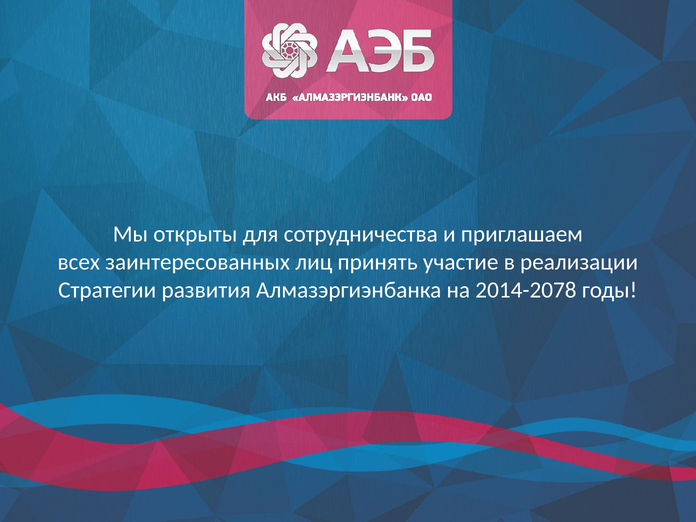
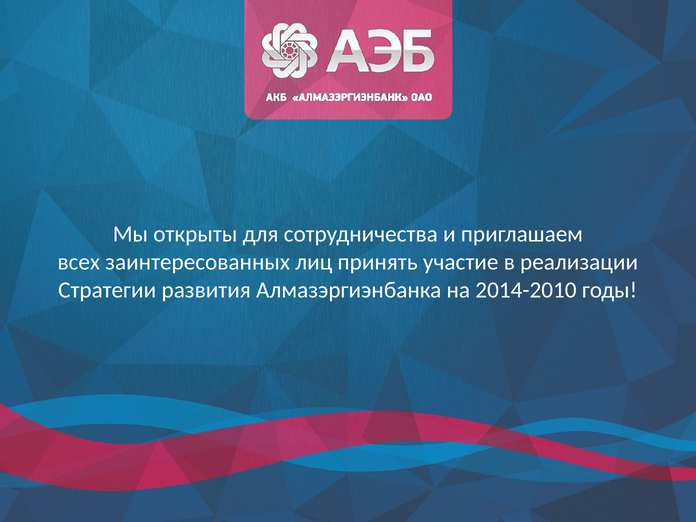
2014-2078: 2014-2078 -> 2014-2010
